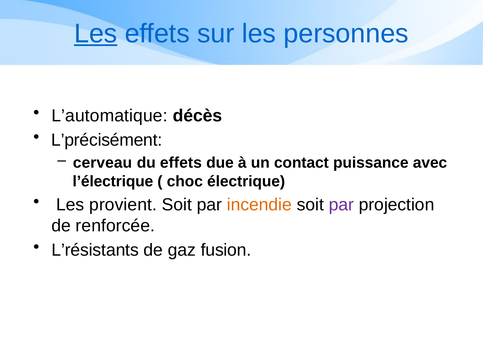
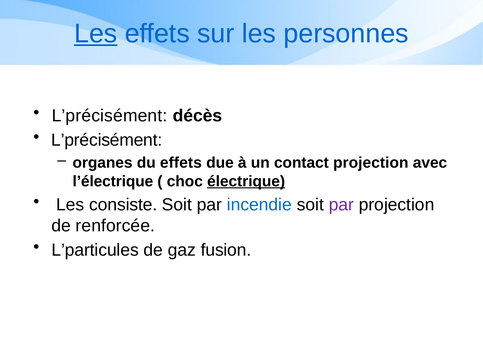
L’automatique at (110, 115): L’automatique -> L’précisément
cerveau: cerveau -> organes
contact puissance: puissance -> projection
électrique underline: none -> present
provient: provient -> consiste
incendie colour: orange -> blue
L’résistants: L’résistants -> L’particules
